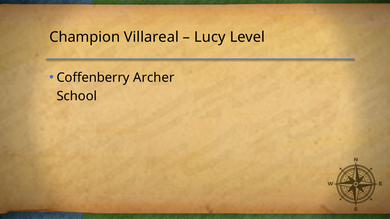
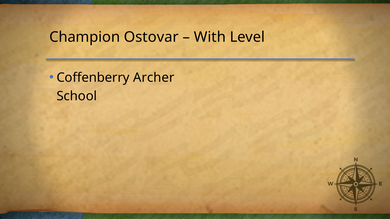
Villareal: Villareal -> Ostovar
Lucy: Lucy -> With
